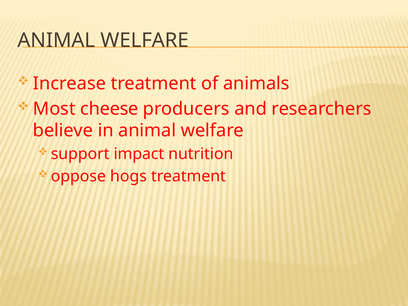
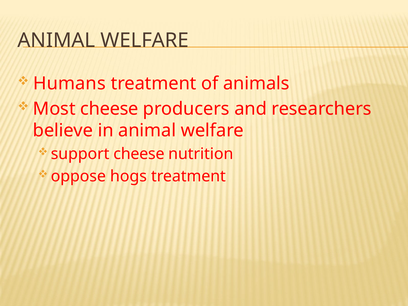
Increase: Increase -> Humans
support impact: impact -> cheese
